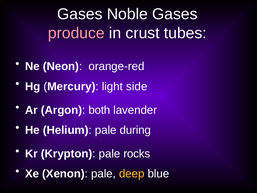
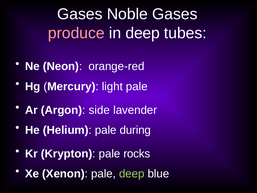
in crust: crust -> deep
light side: side -> pale
both: both -> side
deep at (132, 174) colour: yellow -> light green
